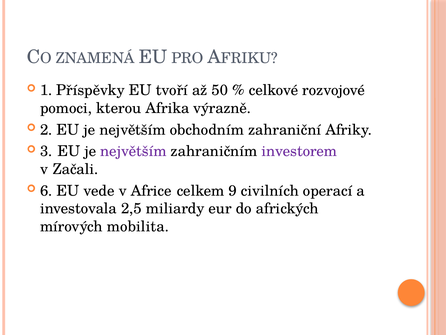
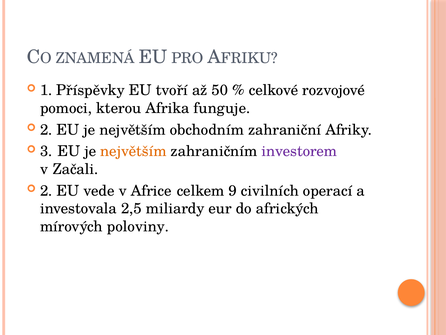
výrazně: výrazně -> funguje
největším at (133, 151) colour: purple -> orange
6 at (46, 191): 6 -> 2
mobilita: mobilita -> poloviny
